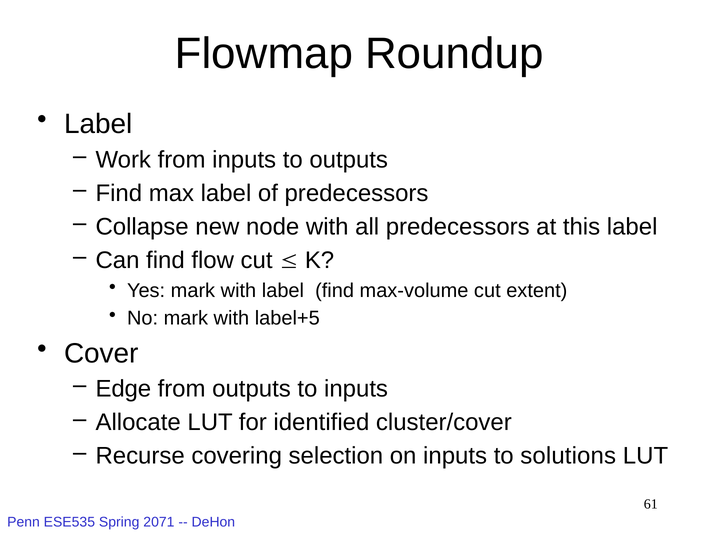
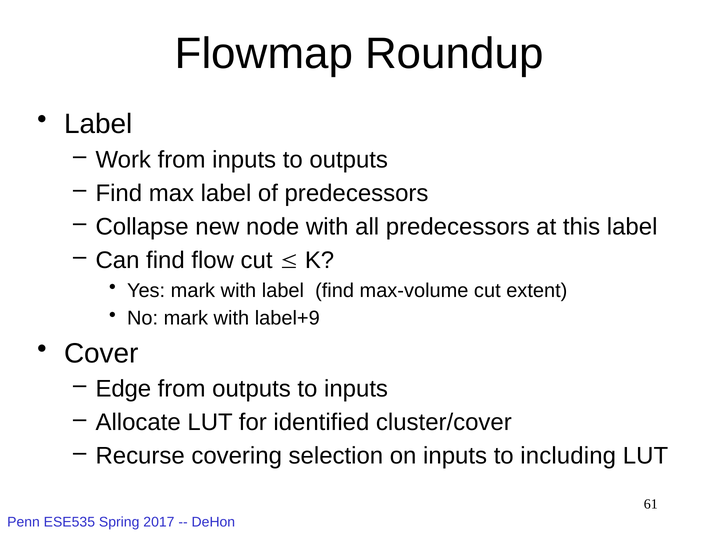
label+5: label+5 -> label+9
solutions: solutions -> including
2071: 2071 -> 2017
